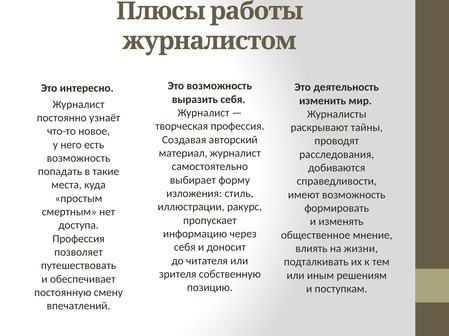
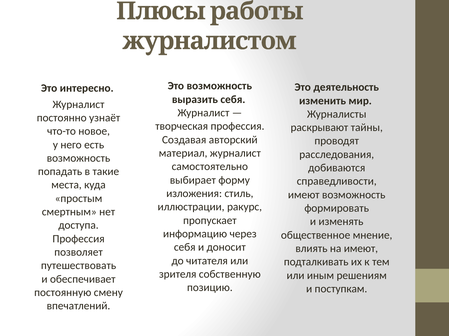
на жизни: жизни -> имеют
